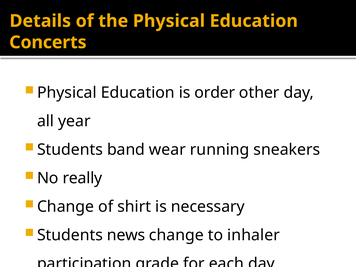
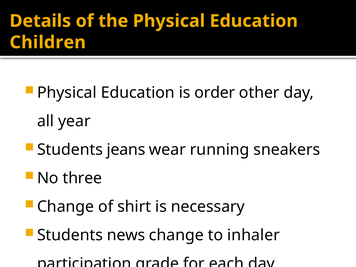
Concerts: Concerts -> Children
band: band -> jeans
really: really -> three
